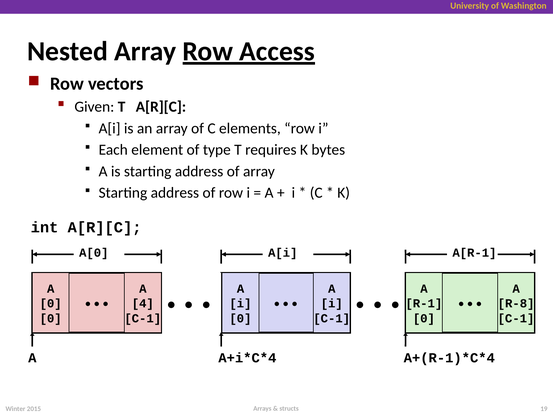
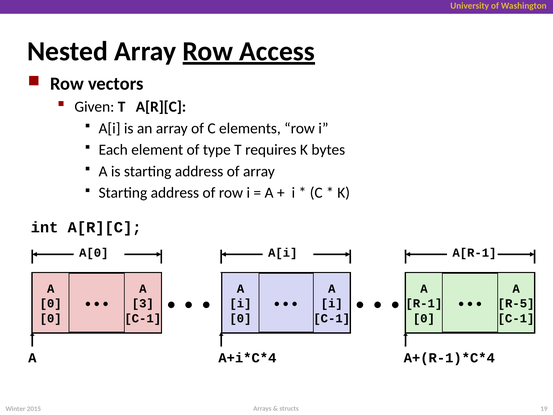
4: 4 -> 3
R-8: R-8 -> R-5
